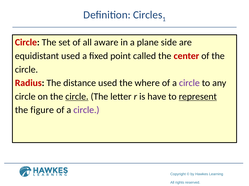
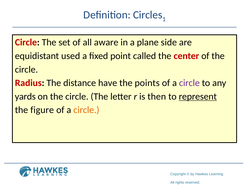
distance used: used -> have
where: where -> points
circle at (25, 97): circle -> yards
circle at (77, 97) underline: present -> none
have: have -> then
circle at (86, 110) colour: purple -> orange
